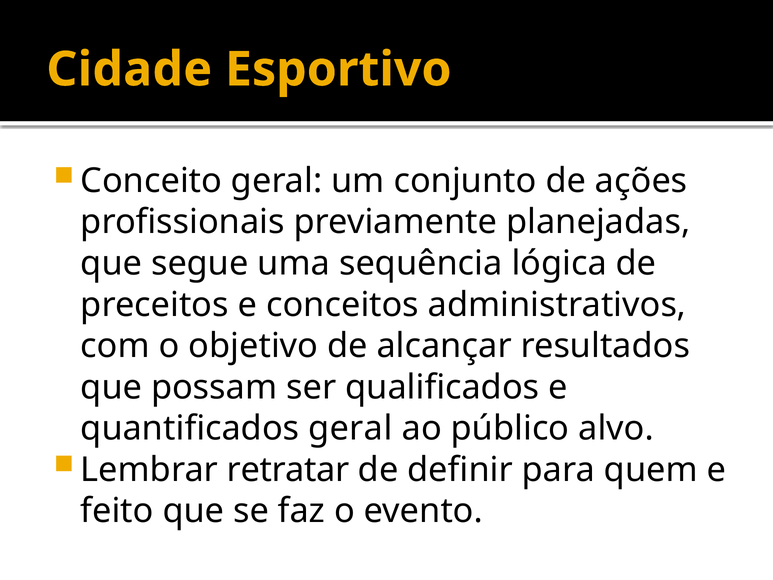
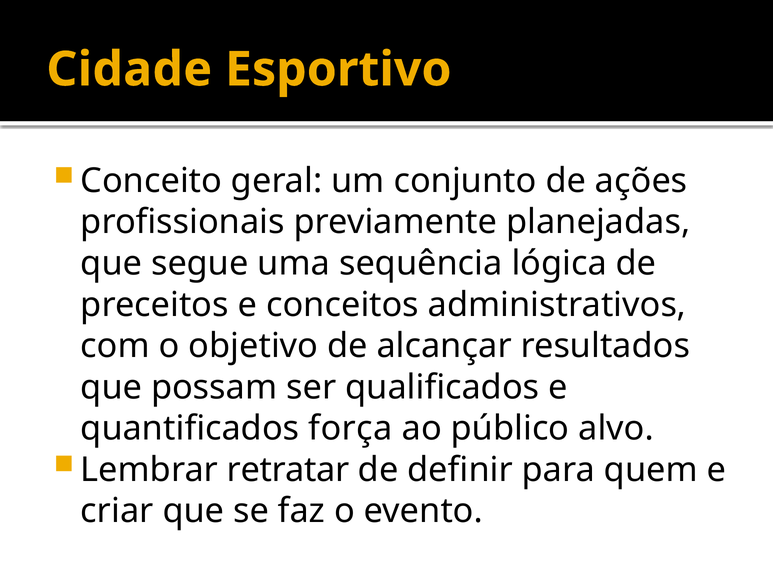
quantificados geral: geral -> força
feito: feito -> criar
